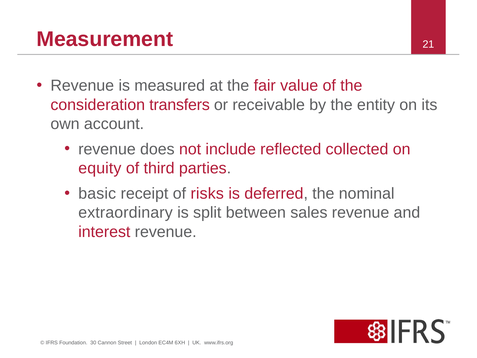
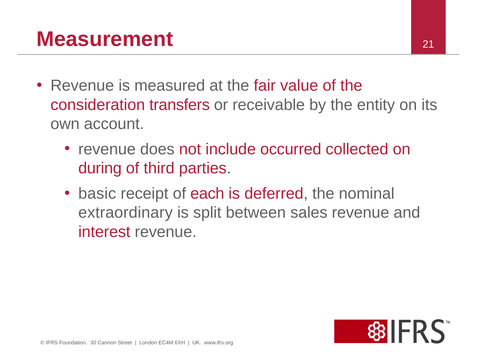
reflected: reflected -> occurred
equity: equity -> during
risks: risks -> each
